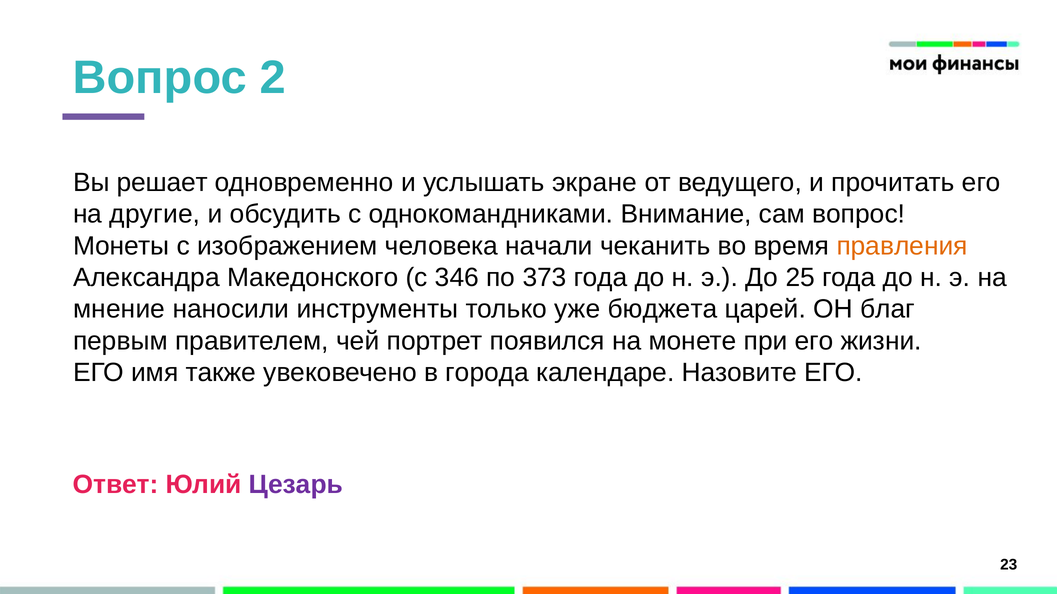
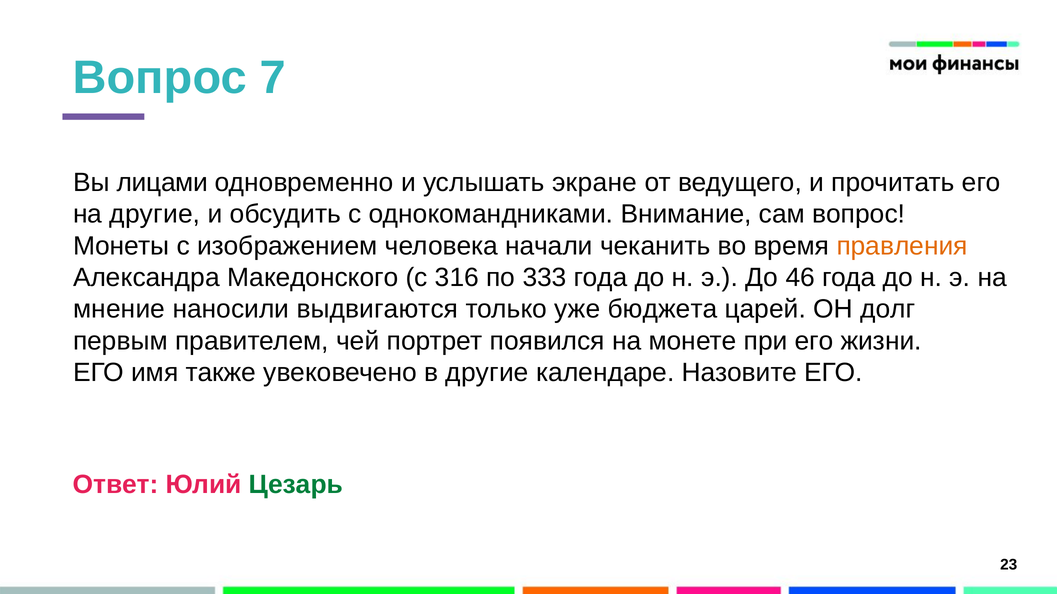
2: 2 -> 7
решает: решает -> лицами
346: 346 -> 316
373: 373 -> 333
25: 25 -> 46
инструменты: инструменты -> выдвигаются
благ: благ -> долг
в города: города -> другие
Цезарь colour: purple -> green
